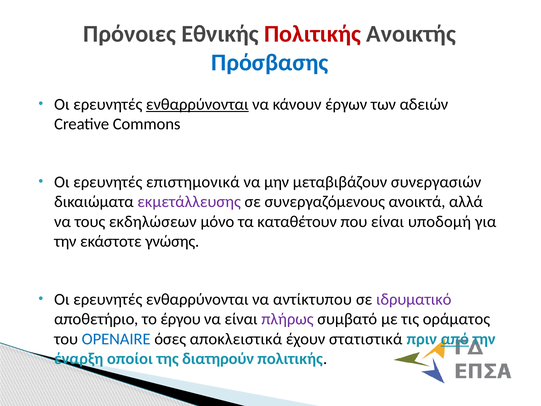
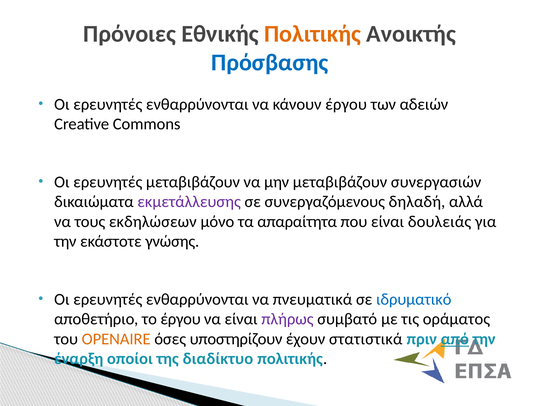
Πολιτικής at (313, 34) colour: red -> orange
ενθαρρύνονται at (197, 104) underline: present -> none
κάνουν έργων: έργων -> έργου
ερευνητές επιστημονικά: επιστημονικά -> μεταβιβάζουν
ανοικτά: ανοικτά -> δηλαδή
καταθέτουν: καταθέτουν -> απαραίτητα
υποδομή: υποδομή -> δουλειάς
αντίκτυπου: αντίκτυπου -> πνευματικά
ιδρυματικό colour: purple -> blue
OPENAIRE colour: blue -> orange
αποκλειστικά: αποκλειστικά -> υποστηρίζουν
διατηρούν: διατηρούν -> διαδίκτυο
